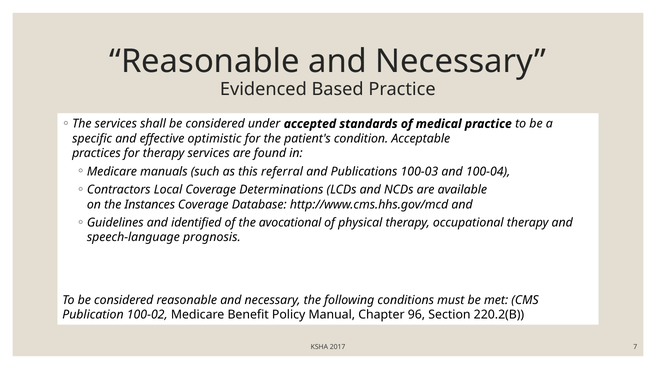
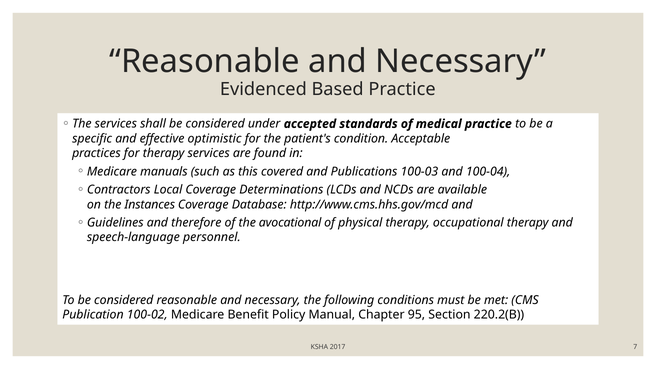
referral: referral -> covered
identified: identified -> therefore
prognosis: prognosis -> personnel
96: 96 -> 95
